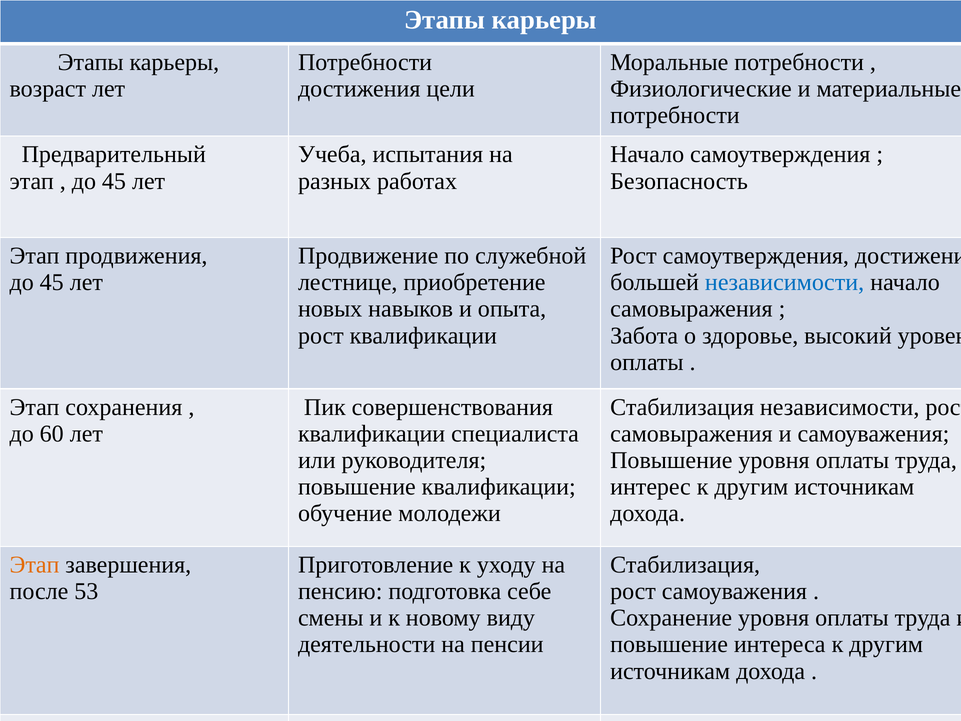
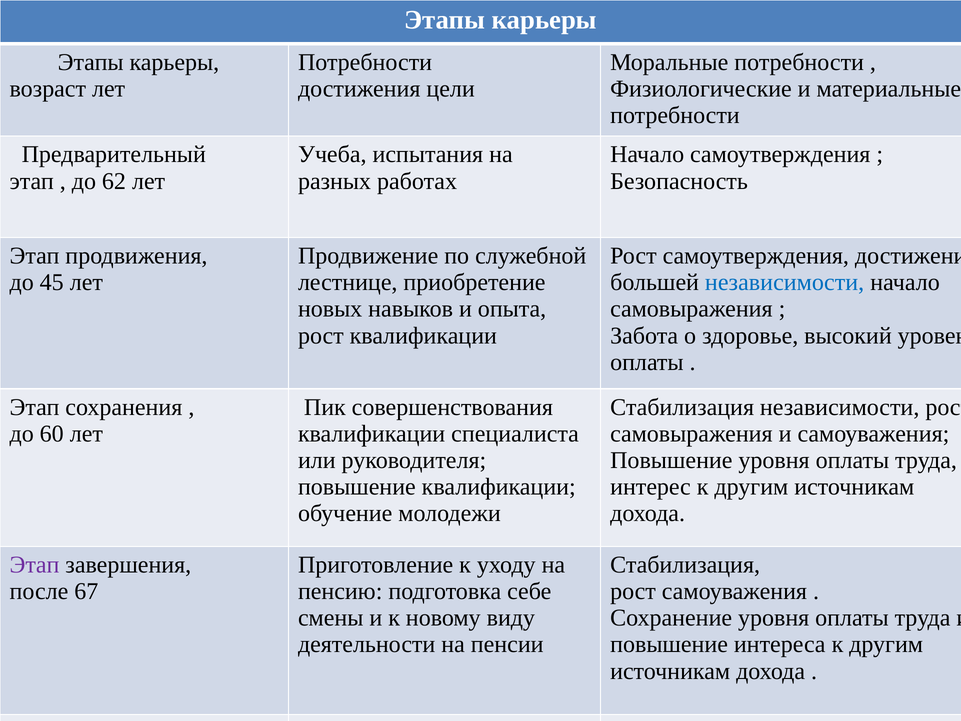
45 at (114, 181): 45 -> 62
Этап at (35, 565) colour: orange -> purple
53: 53 -> 67
